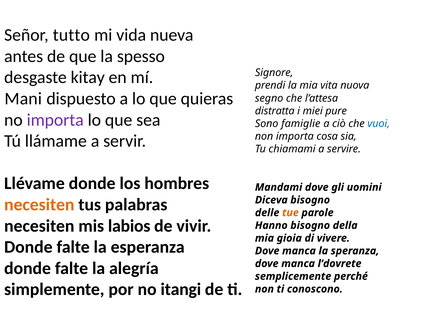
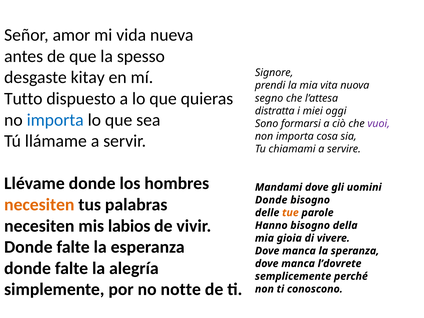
tutto: tutto -> amor
Mani: Mani -> Tutto
pure: pure -> oggi
importa at (55, 120) colour: purple -> blue
famiglie: famiglie -> formarsi
vuoi colour: blue -> purple
Diceva at (271, 200): Diceva -> Donde
itangi: itangi -> notte
